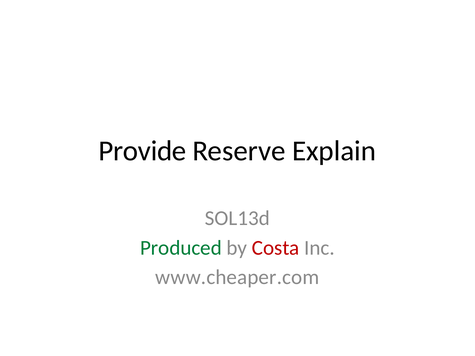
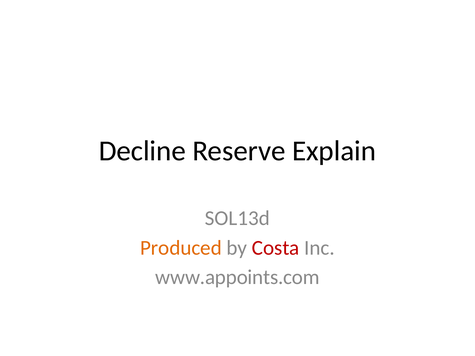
Provide: Provide -> Decline
Produced colour: green -> orange
www.cheaper.com: www.cheaper.com -> www.appoints.com
